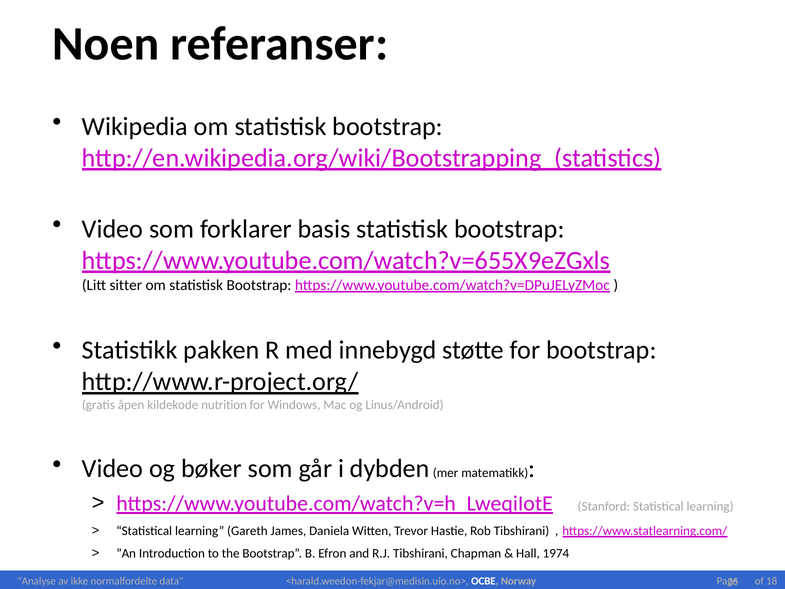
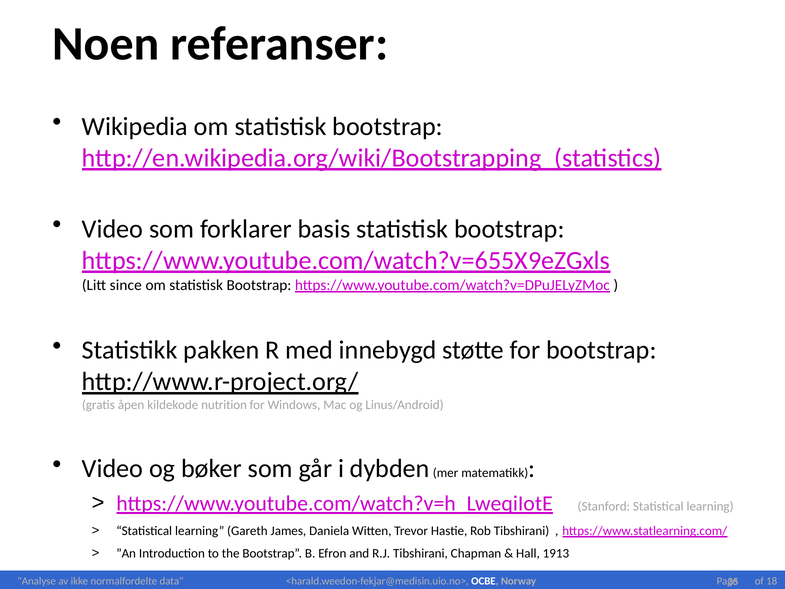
sitter: sitter -> since
1974: 1974 -> 1913
